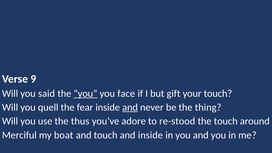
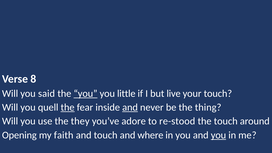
9: 9 -> 8
face: face -> little
gift: gift -> live
the at (68, 107) underline: none -> present
thus: thus -> they
Merciful: Merciful -> Opening
boat: boat -> faith
and inside: inside -> where
you at (218, 135) underline: none -> present
